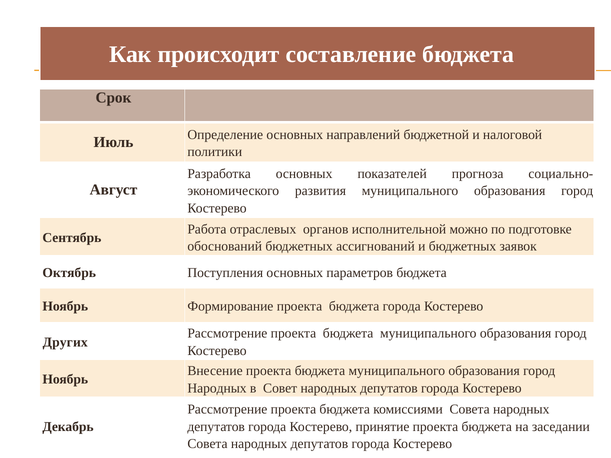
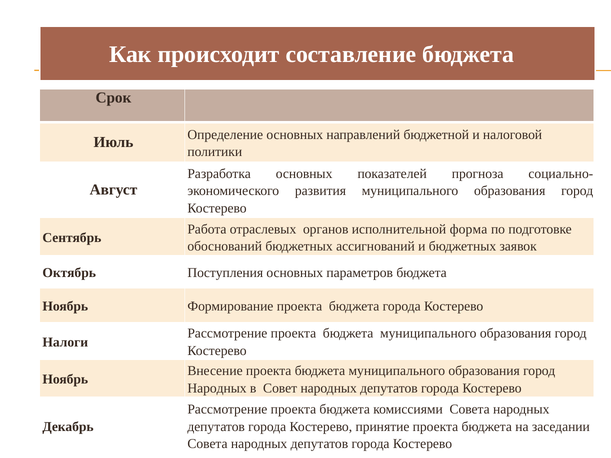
можно: можно -> форма
Других: Других -> Налоги
